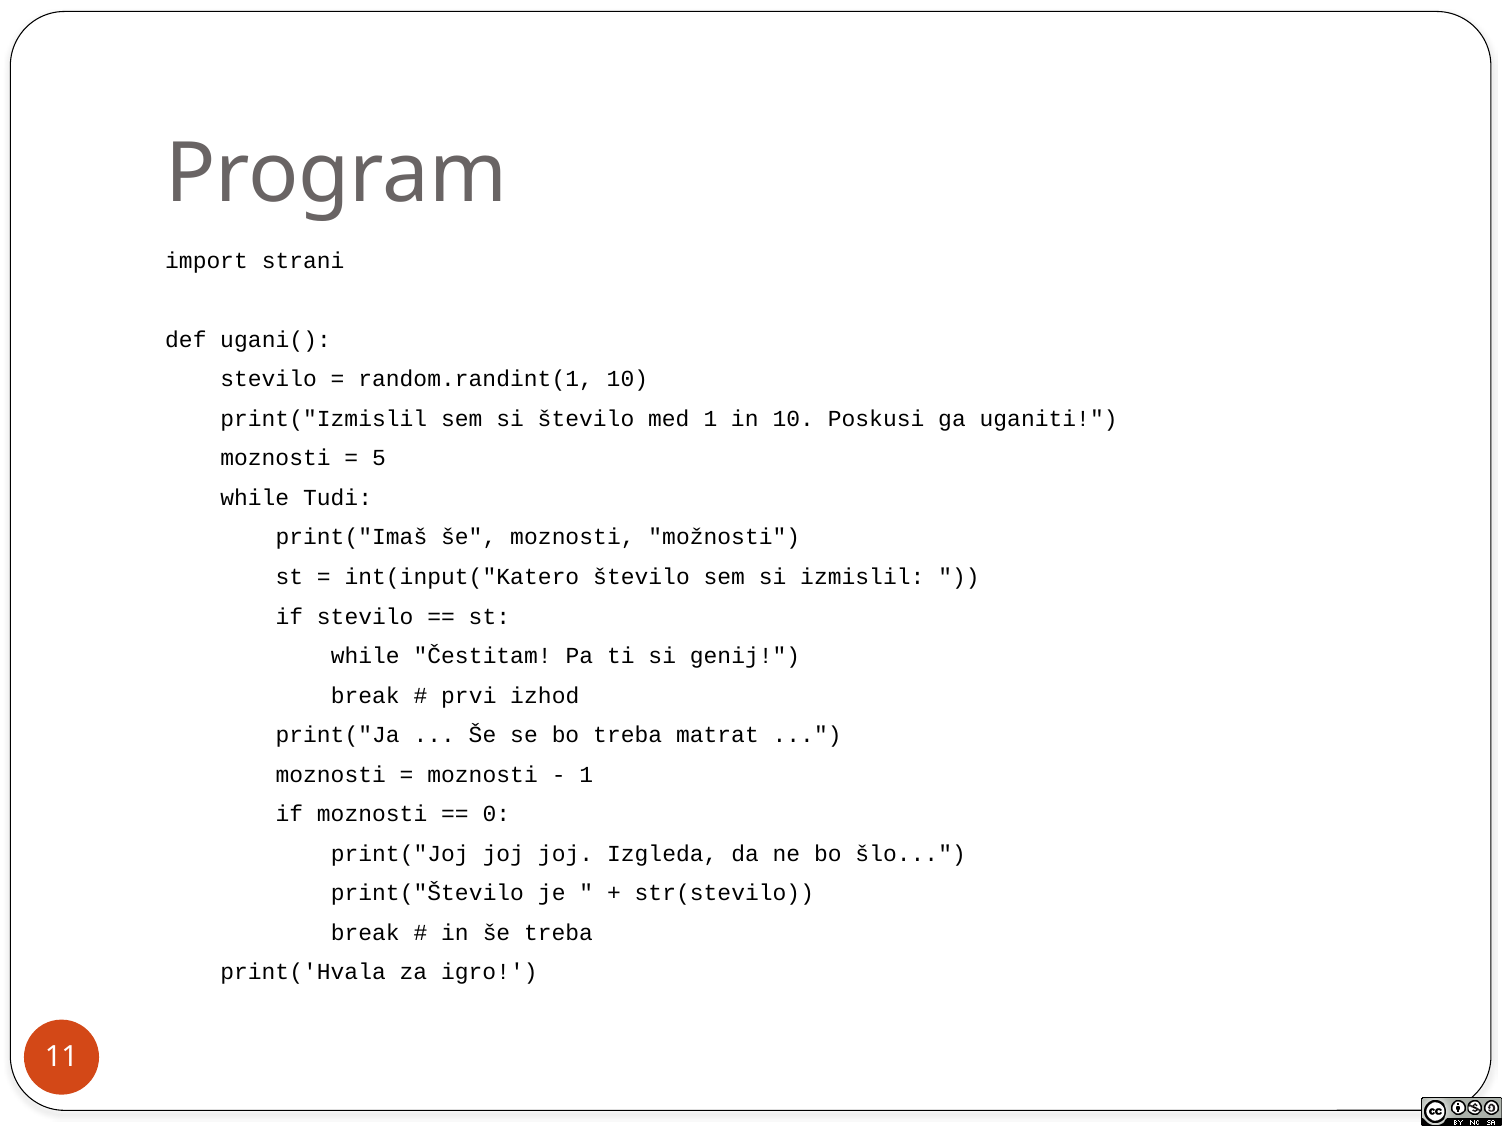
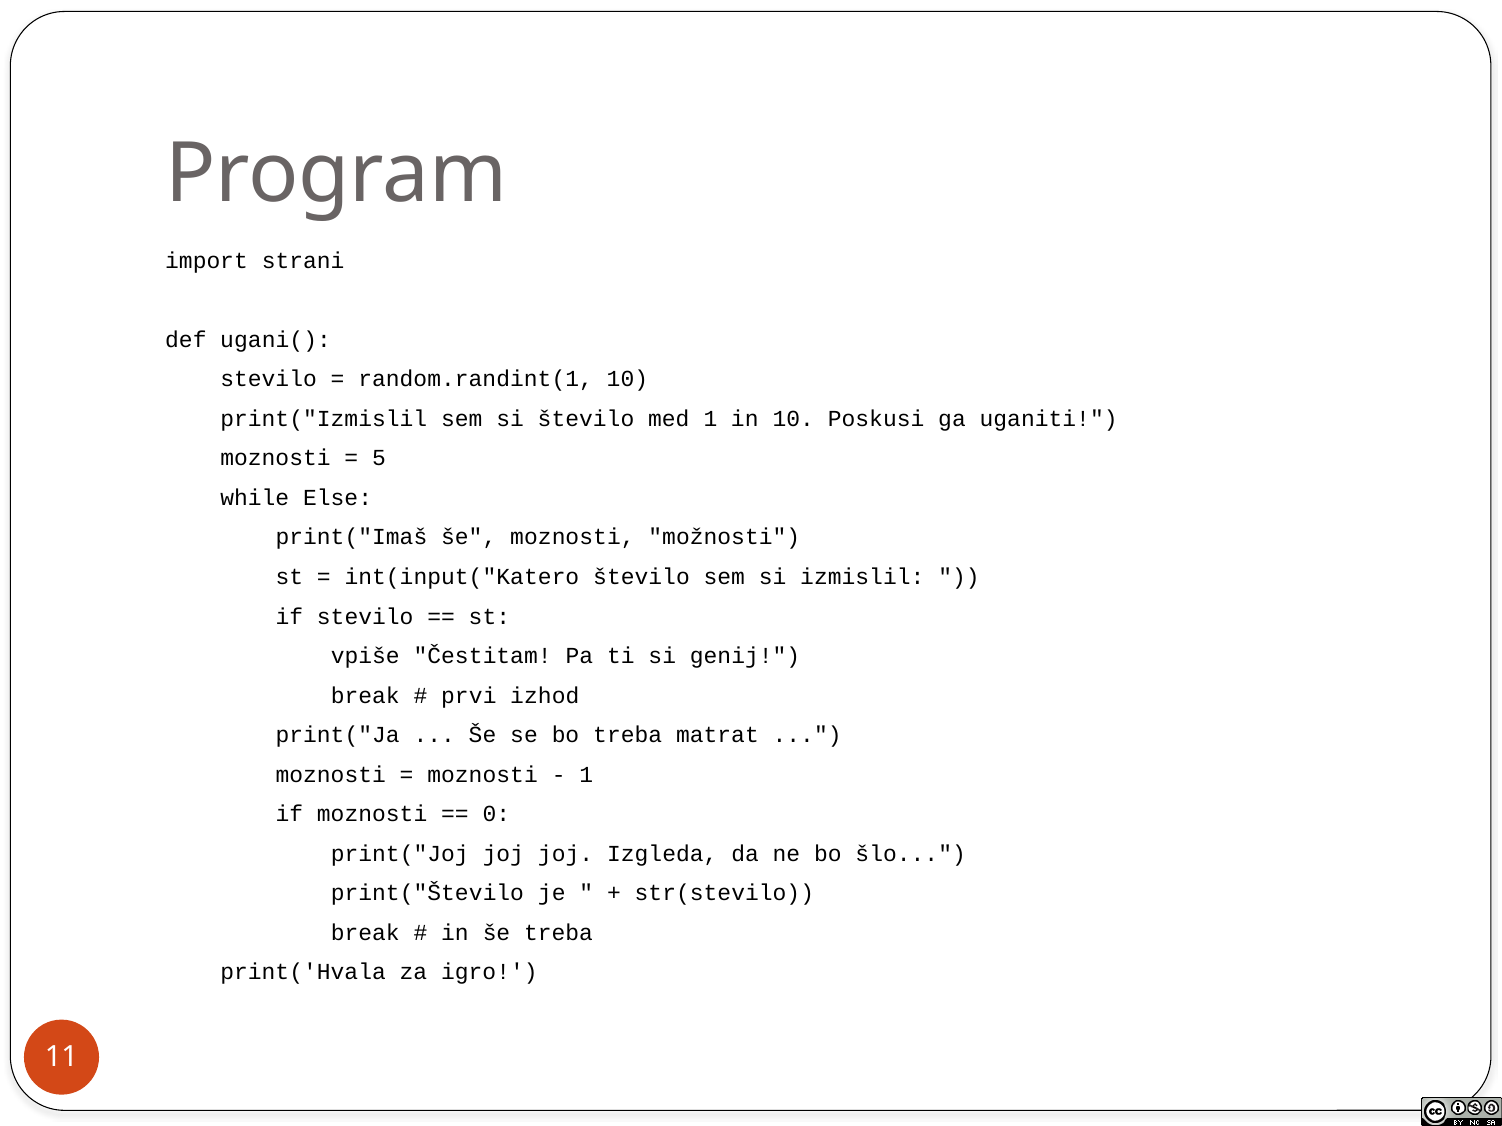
Tudi: Tudi -> Else
while at (365, 656): while -> vpiše
